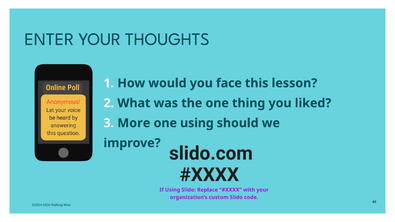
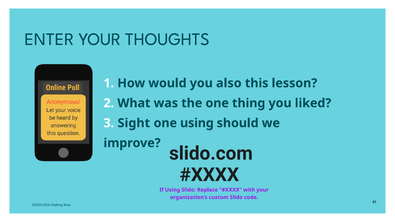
face: face -> also
More: More -> Sight
